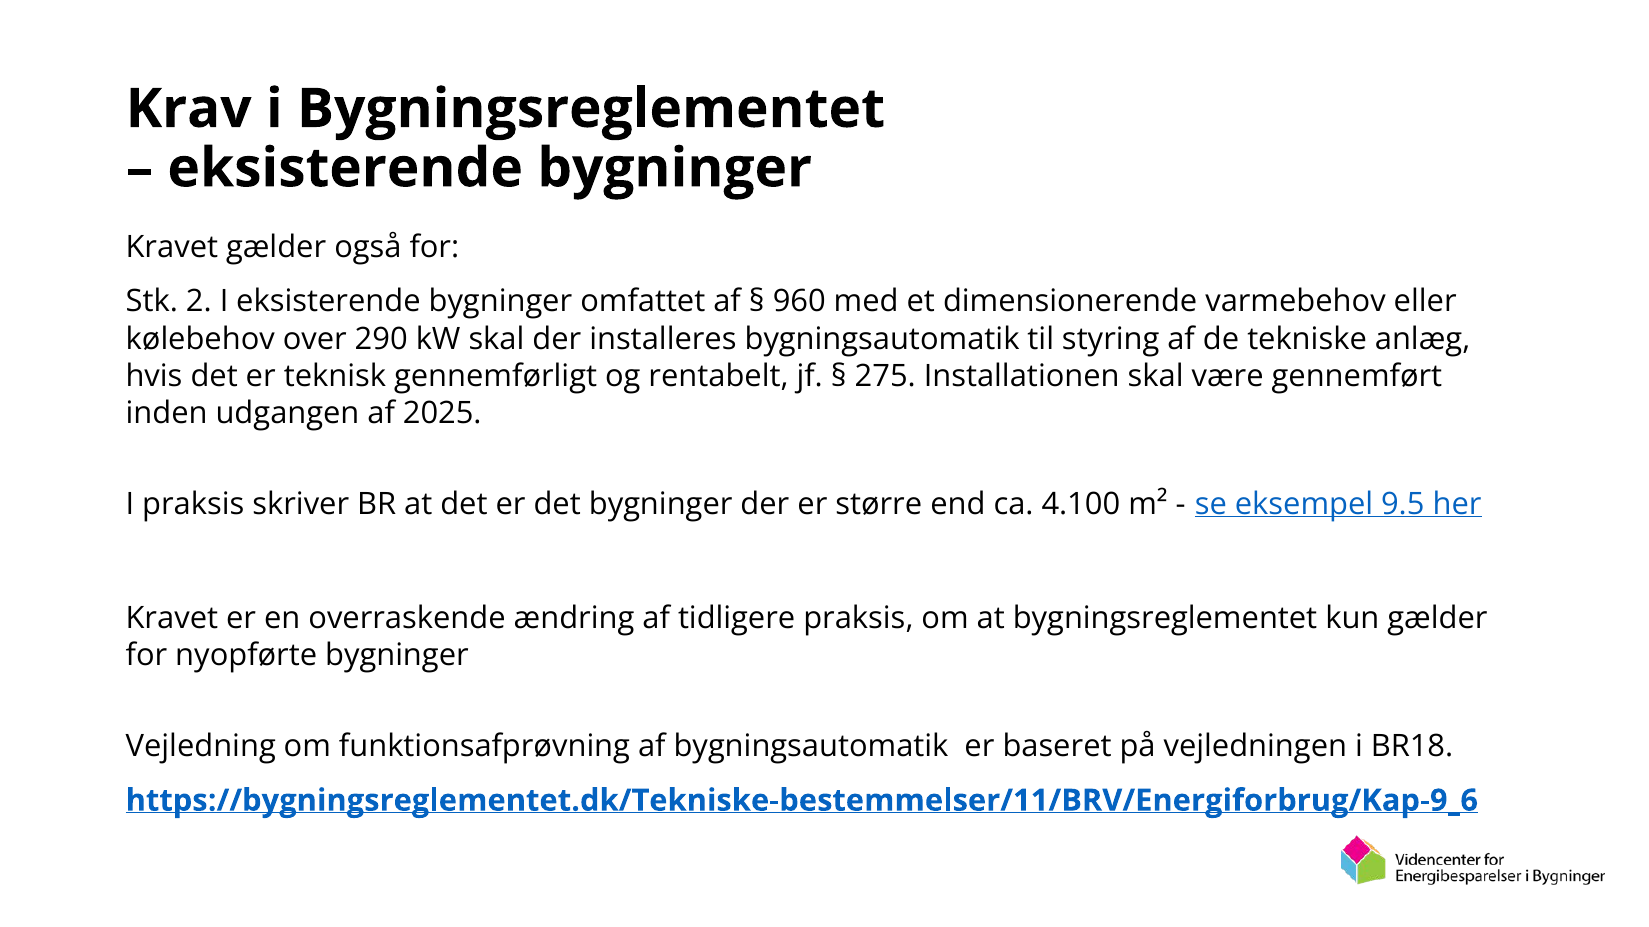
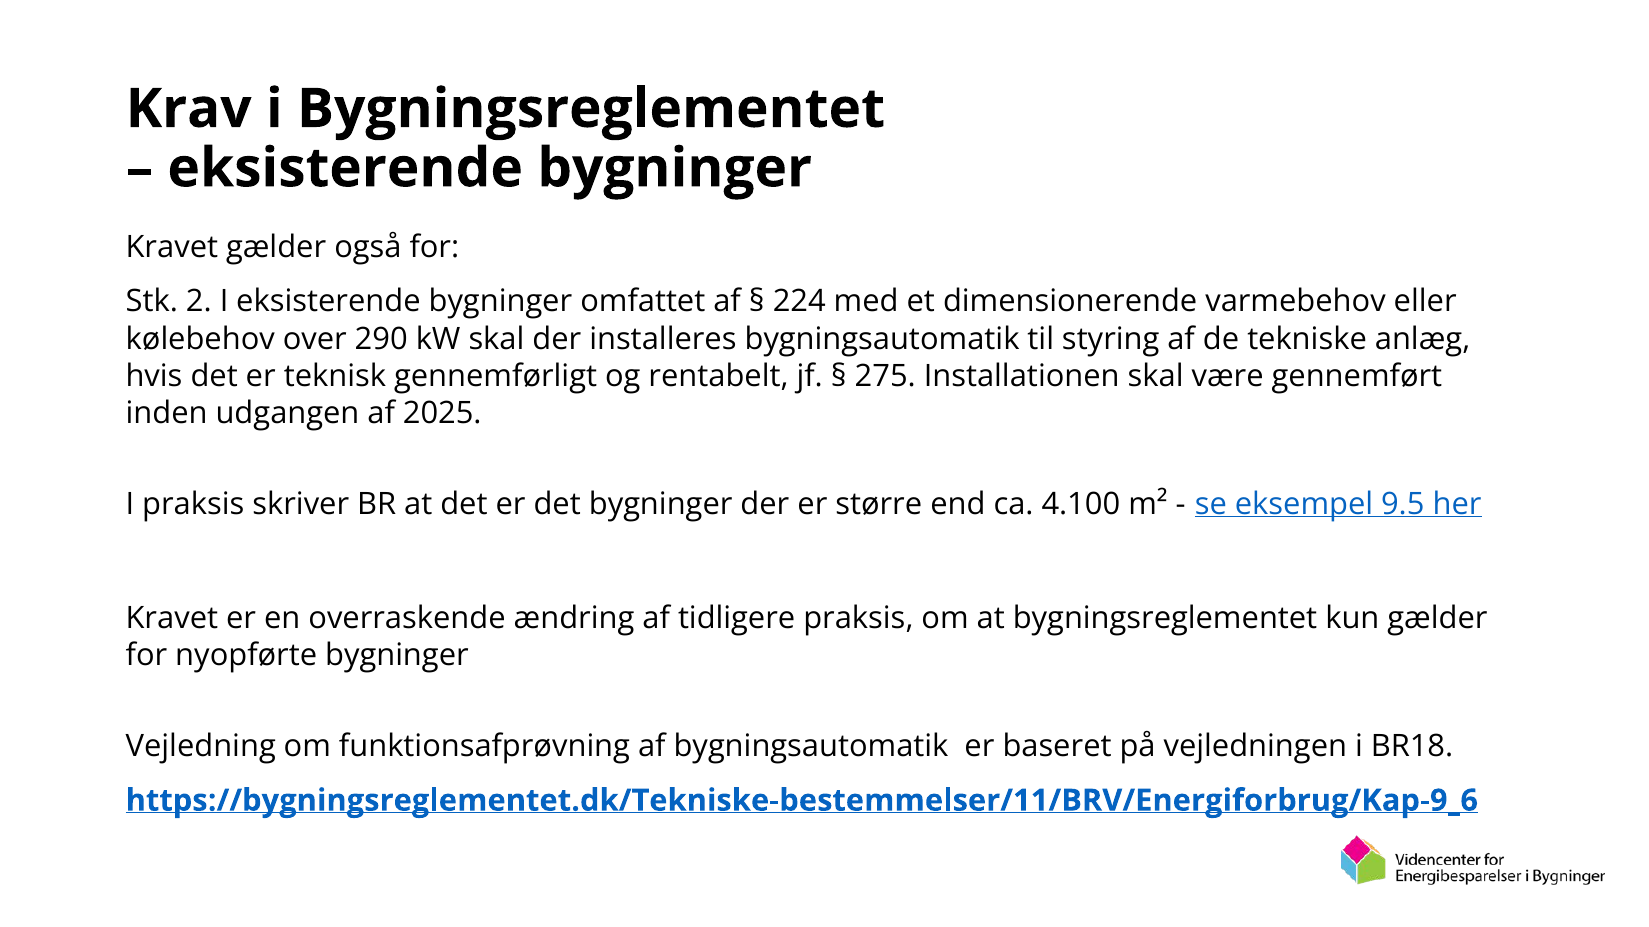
960: 960 -> 224
